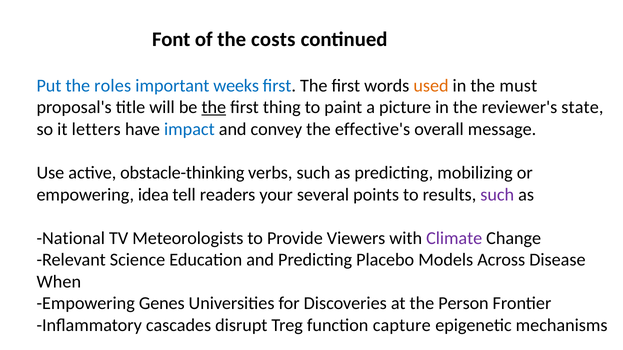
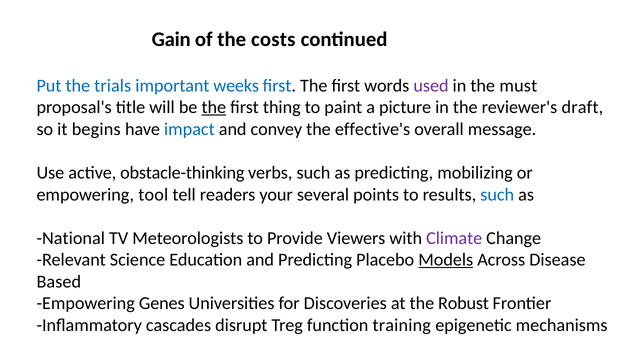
Font: Font -> Gain
roles: roles -> trials
used colour: orange -> purple
state: state -> draft
letters: letters -> begins
idea: idea -> tool
such at (497, 195) colour: purple -> blue
Models underline: none -> present
When: When -> Based
Person: Person -> Robust
capture: capture -> training
